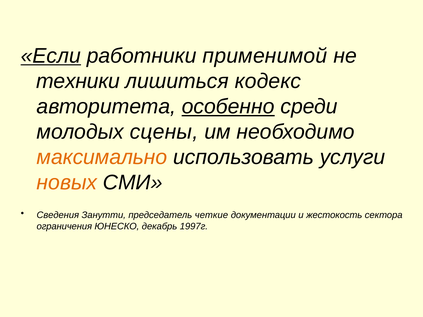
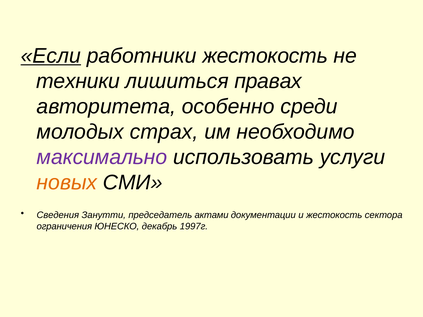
работники применимой: применимой -> жестокость
кодекс: кодекс -> правах
особенно underline: present -> none
сцены: сцены -> страх
максимально colour: orange -> purple
четкие: четкие -> актами
